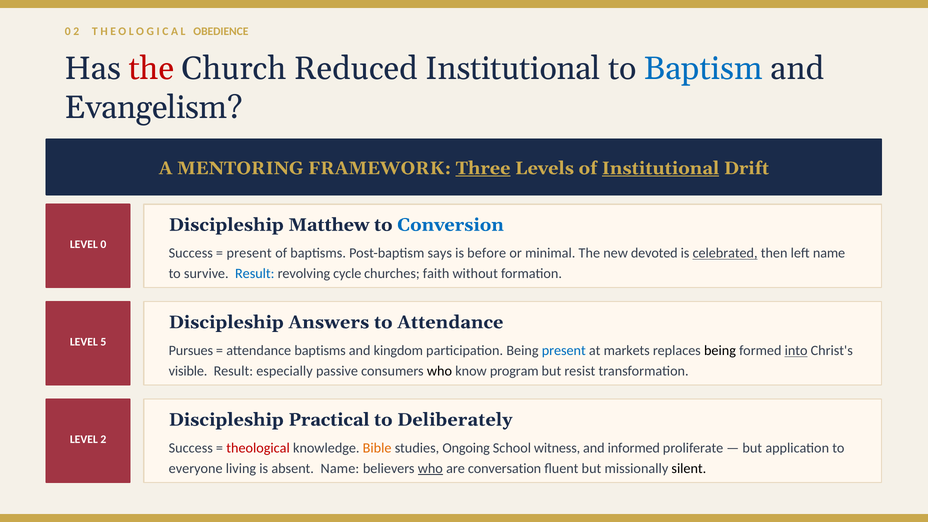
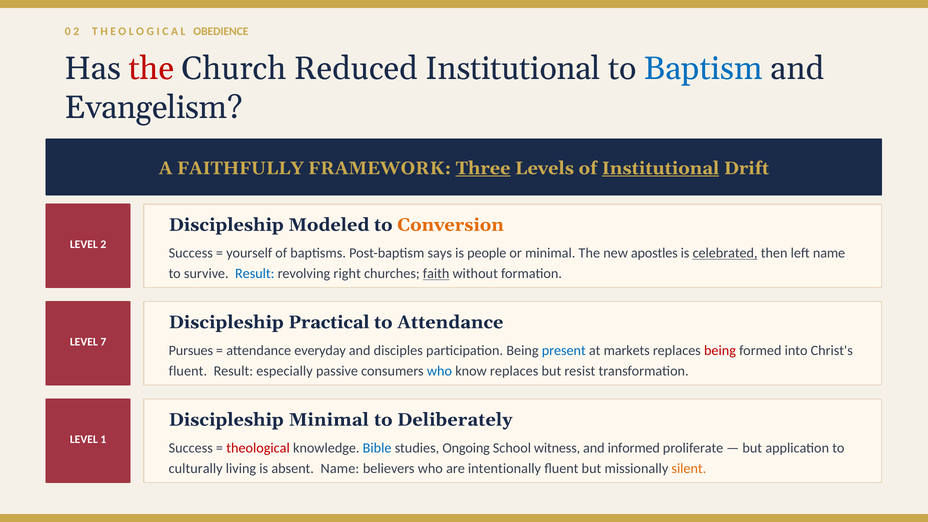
MENTORING: MENTORING -> FAITHFULLY
Matthew: Matthew -> Modeled
Conversion colour: blue -> orange
0: 0 -> 2
present at (249, 253): present -> yourself
before: before -> people
devoted: devoted -> apostles
cycle: cycle -> right
faith underline: none -> present
Answers: Answers -> Practical
5: 5 -> 7
attendance baptisms: baptisms -> everyday
kingdom: kingdom -> disciples
being at (720, 351) colour: black -> red
into underline: present -> none
visible at (188, 371): visible -> fluent
who at (439, 371) colour: black -> blue
know program: program -> replaces
Discipleship Practical: Practical -> Minimal
2: 2 -> 1
Bible colour: orange -> blue
everyone: everyone -> culturally
who at (430, 468) underline: present -> none
conversation: conversation -> intentionally
silent colour: black -> orange
